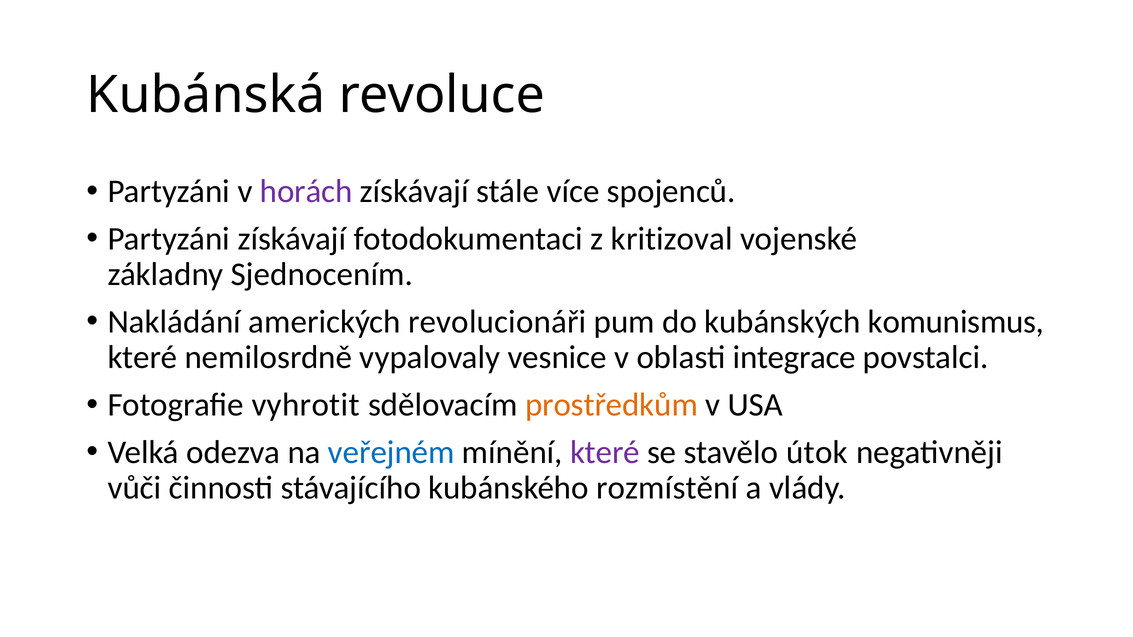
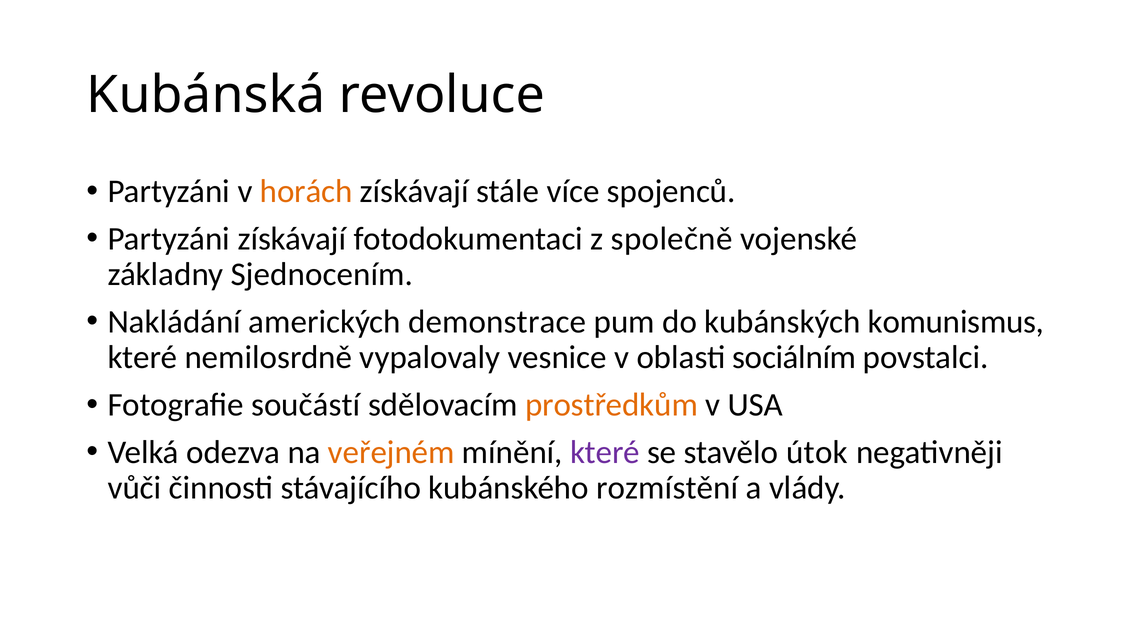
horách colour: purple -> orange
kritizoval: kritizoval -> společně
revolucionáři: revolucionáři -> demonstrace
integrace: integrace -> sociálním
vyhrotit: vyhrotit -> součástí
veřejném colour: blue -> orange
